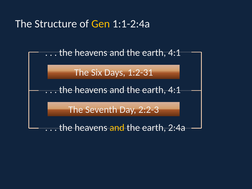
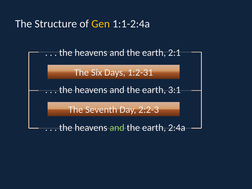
4:1 at (174, 53): 4:1 -> 2:1
4:1 at (174, 90): 4:1 -> 3:1
and at (117, 128) colour: yellow -> light green
